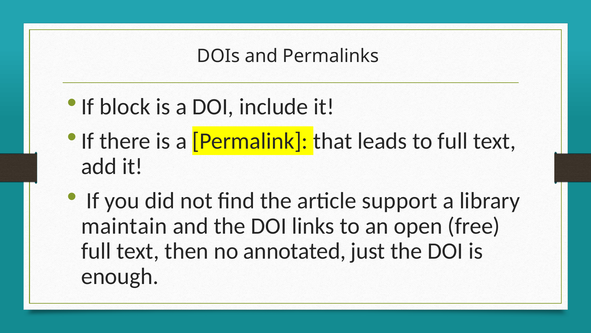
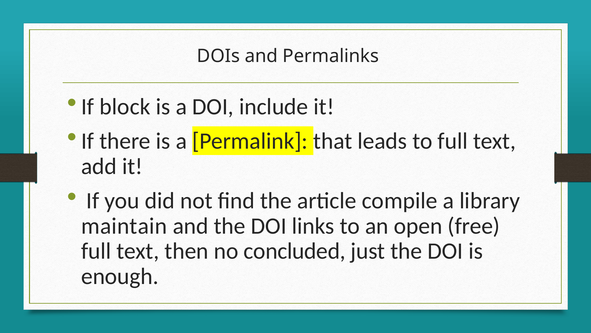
support: support -> compile
annotated: annotated -> concluded
